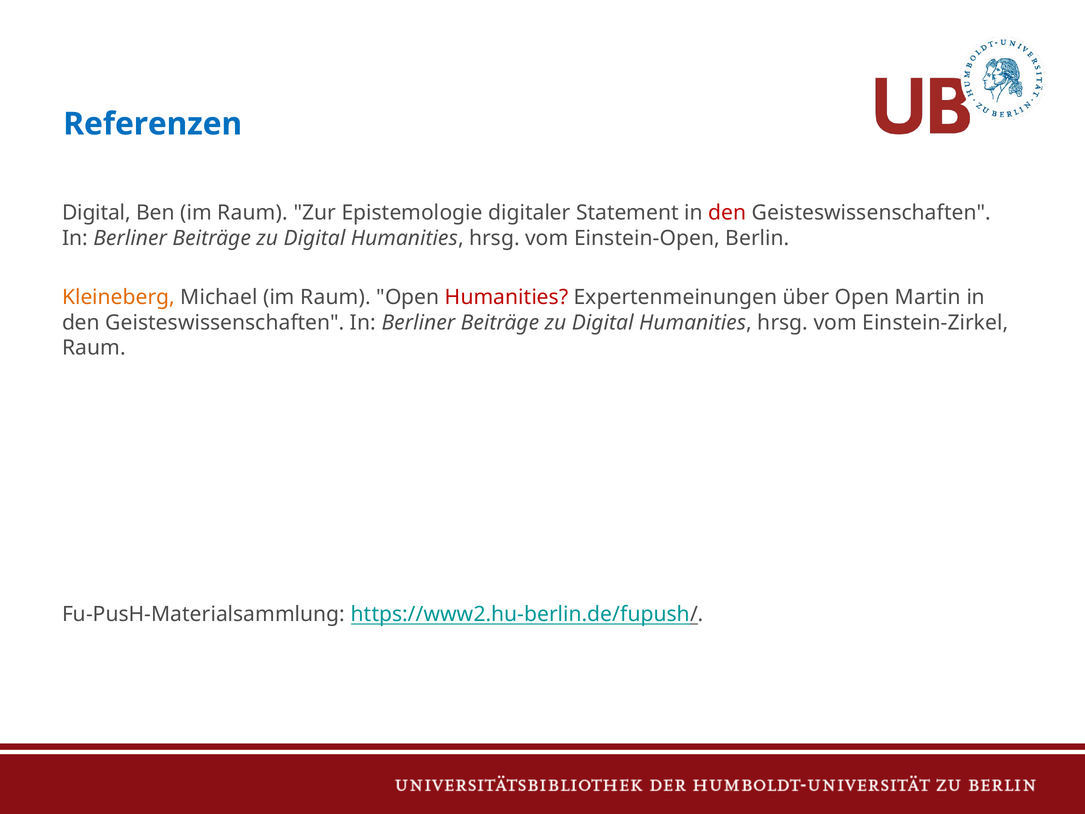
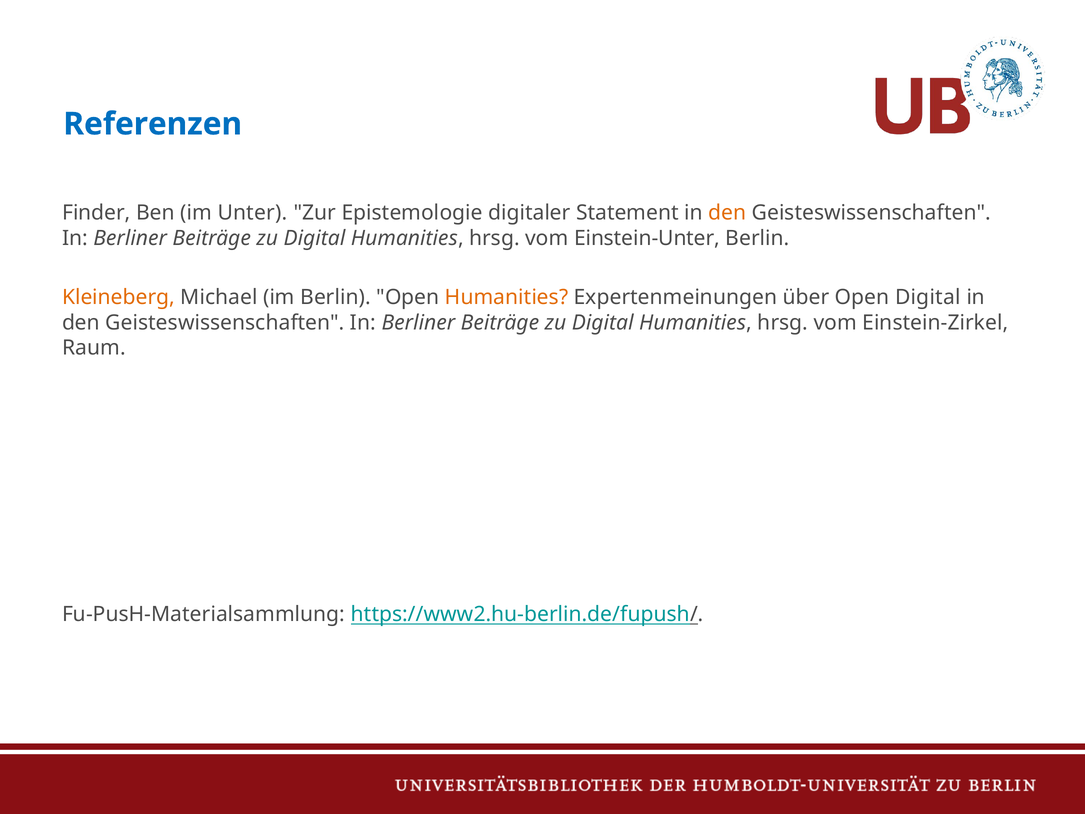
Digital at (96, 213): Digital -> Finder
Ben im Raum: Raum -> Unter
den at (727, 213) colour: red -> orange
Einstein-Open: Einstein-Open -> Einstein-Unter
Michael im Raum: Raum -> Berlin
Humanities at (507, 297) colour: red -> orange
Open Martin: Martin -> Digital
